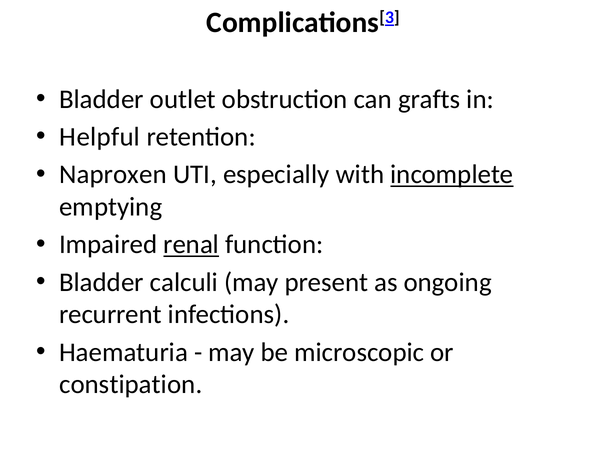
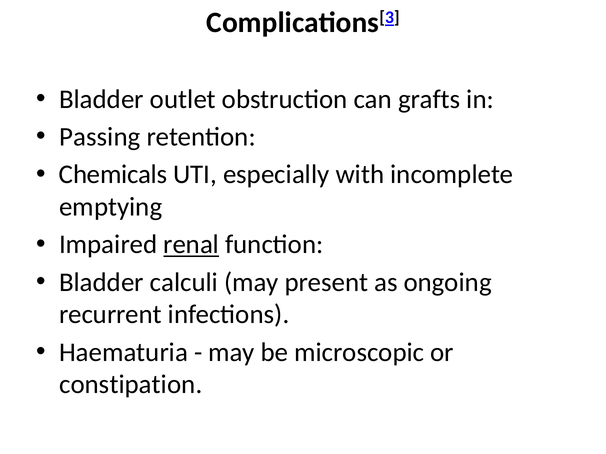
Helpful: Helpful -> Passing
Naproxen: Naproxen -> Chemicals
incomplete underline: present -> none
